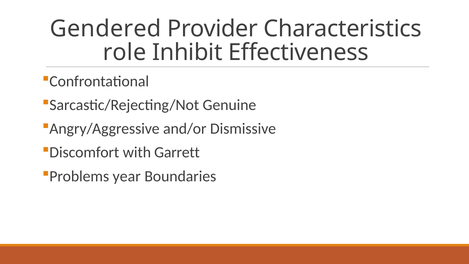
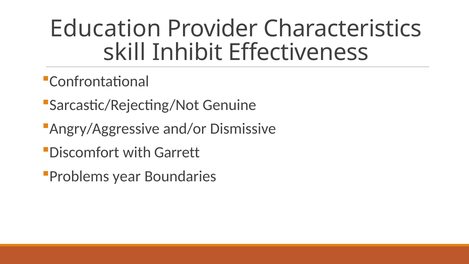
Gendered: Gendered -> Education
role: role -> skill
